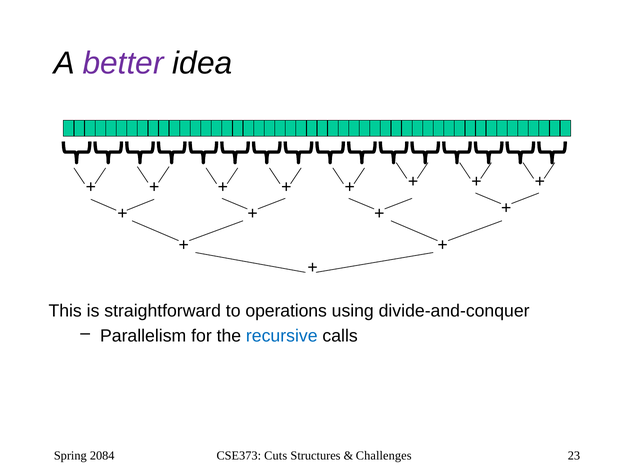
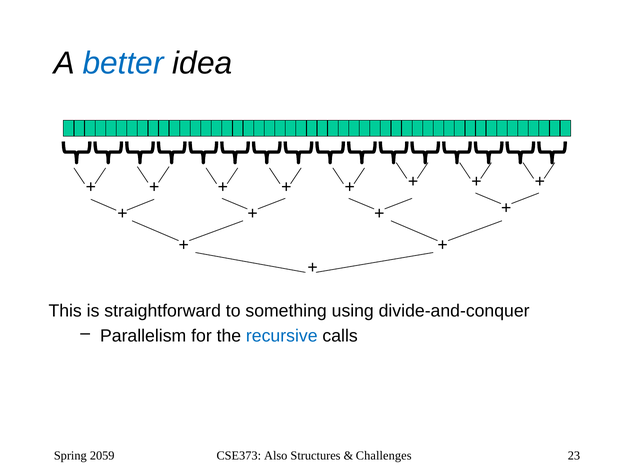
better colour: purple -> blue
operations: operations -> something
2084: 2084 -> 2059
Cuts: Cuts -> Also
